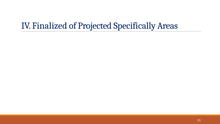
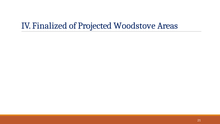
Specifically: Specifically -> Woodstove
